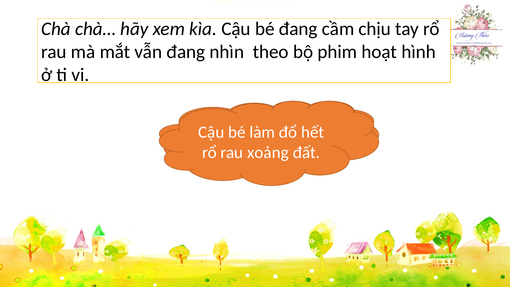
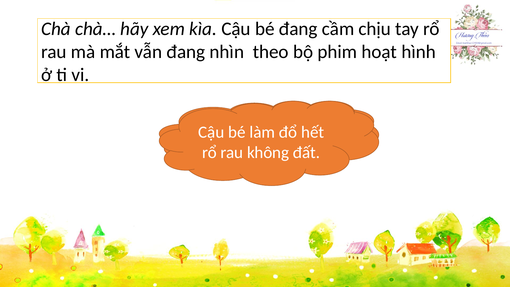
xoảng: xoảng -> không
